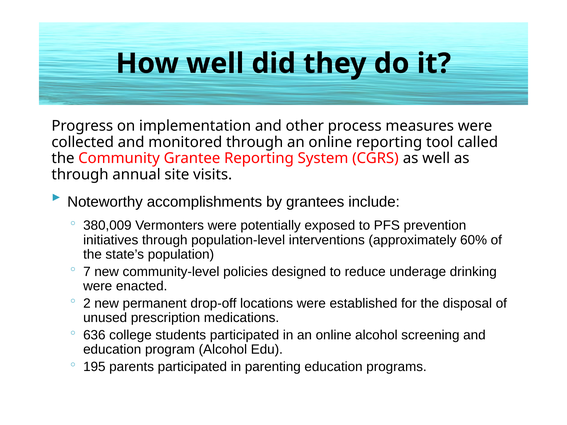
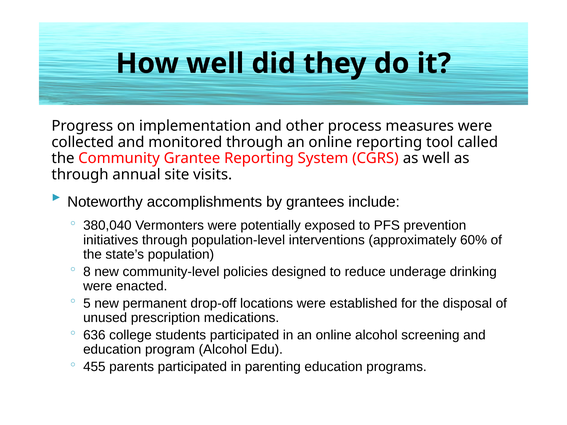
380,009: 380,009 -> 380,040
7: 7 -> 8
2: 2 -> 5
195: 195 -> 455
